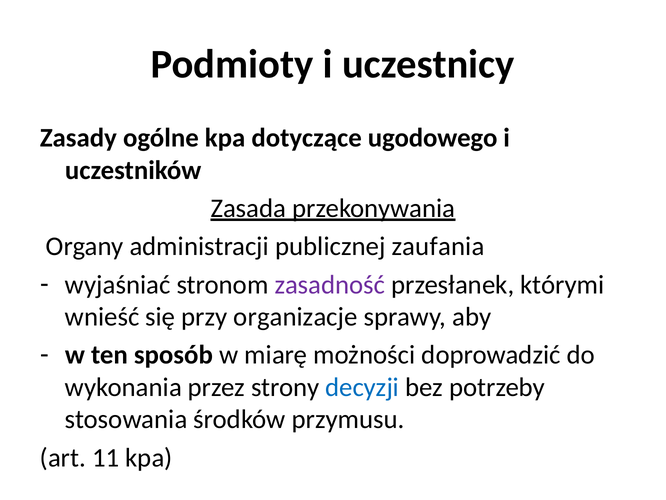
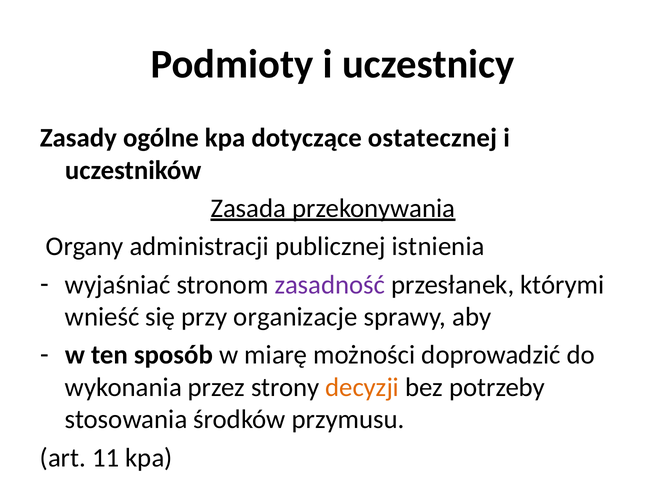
ugodowego: ugodowego -> ostatecznej
zaufania: zaufania -> istnienia
decyzji colour: blue -> orange
